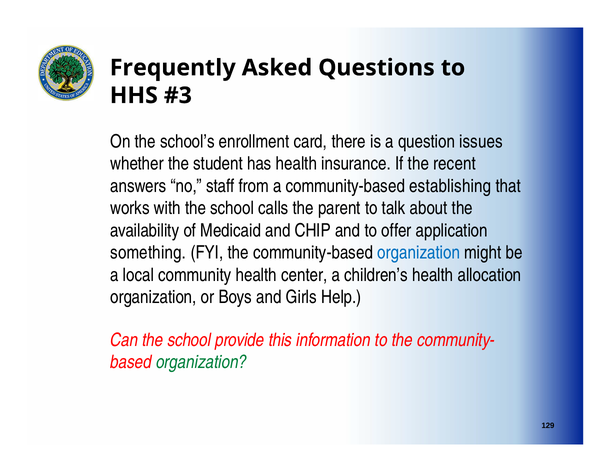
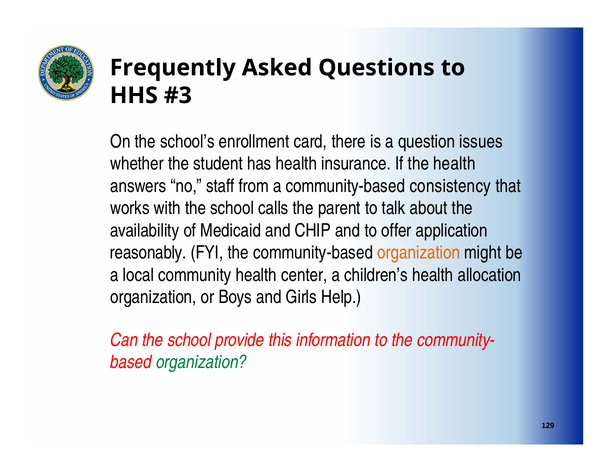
the recent: recent -> health
establishing: establishing -> consistency
something: something -> reasonably
organization at (419, 253) colour: blue -> orange
